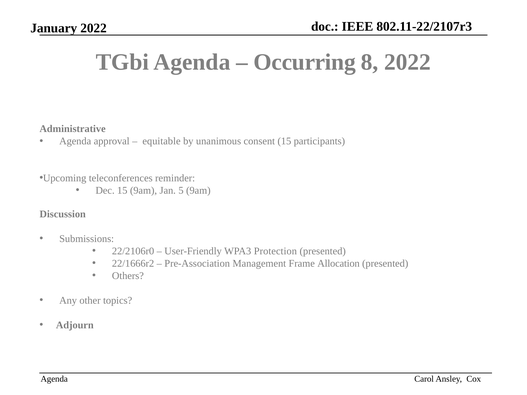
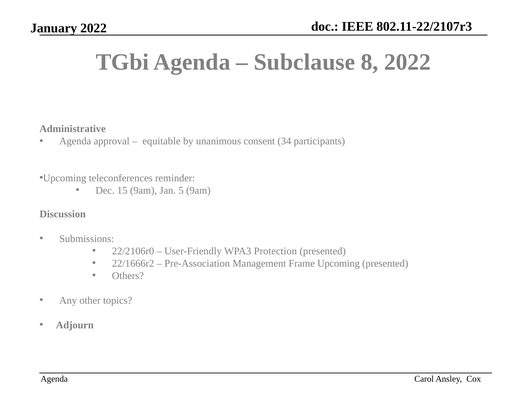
Occurring: Occurring -> Subclause
consent 15: 15 -> 34
Frame Allocation: Allocation -> Upcoming
